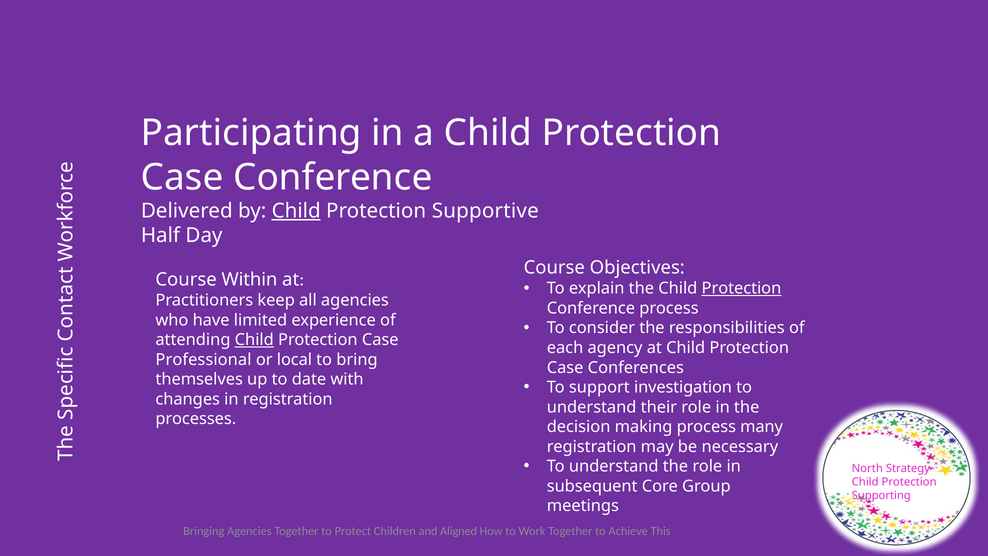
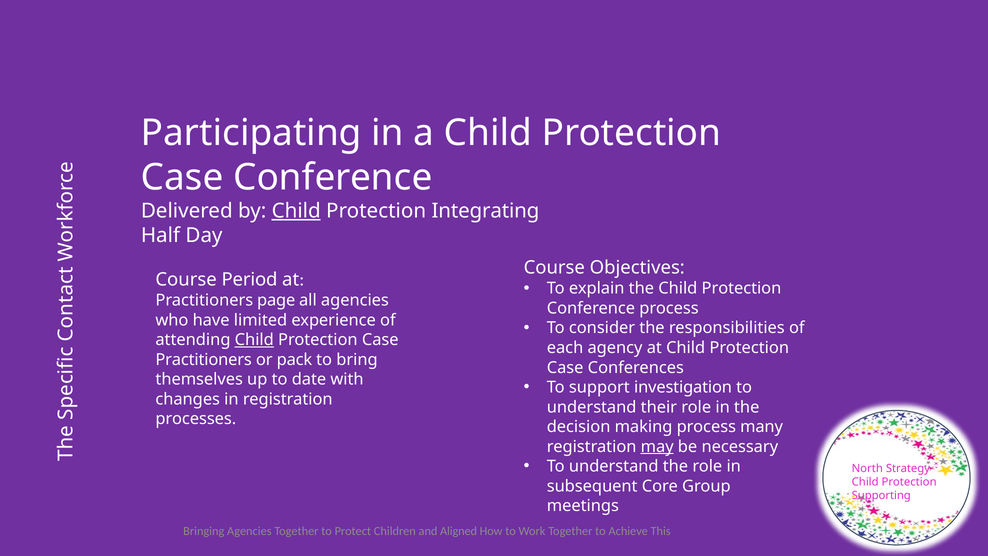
Supportive: Supportive -> Integrating
Within: Within -> Period
Protection at (741, 288) underline: present -> none
keep: keep -> page
Professional at (204, 359): Professional -> Practitioners
local: local -> pack
may underline: none -> present
